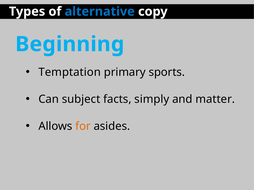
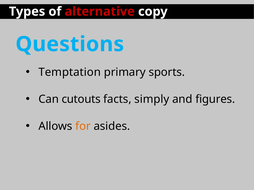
alternative colour: blue -> red
Beginning: Beginning -> Questions
subject: subject -> cutouts
matter: matter -> figures
